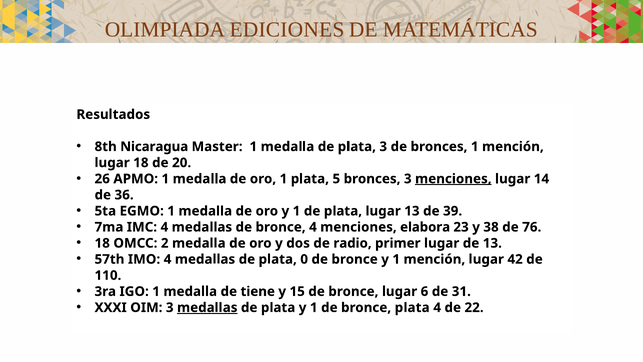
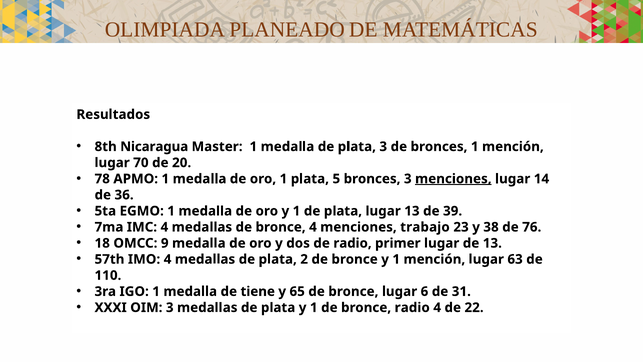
EDICIONES: EDICIONES -> PLANEADO
lugar 18: 18 -> 70
26: 26 -> 78
elabora: elabora -> trabajo
2: 2 -> 9
0: 0 -> 2
42: 42 -> 63
15: 15 -> 65
medallas at (207, 307) underline: present -> none
bronce plata: plata -> radio
